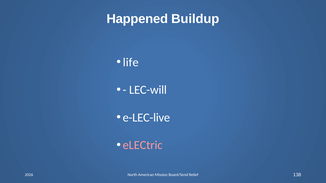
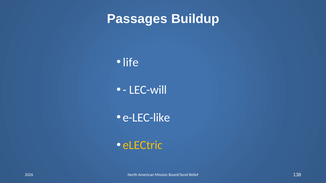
Happened: Happened -> Passages
e-LEC-live: e-LEC-live -> e-LEC-like
eLECtric colour: pink -> yellow
